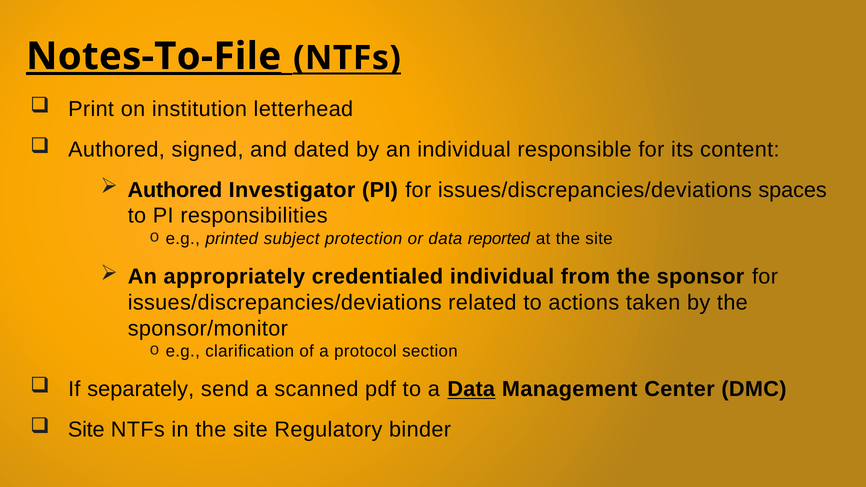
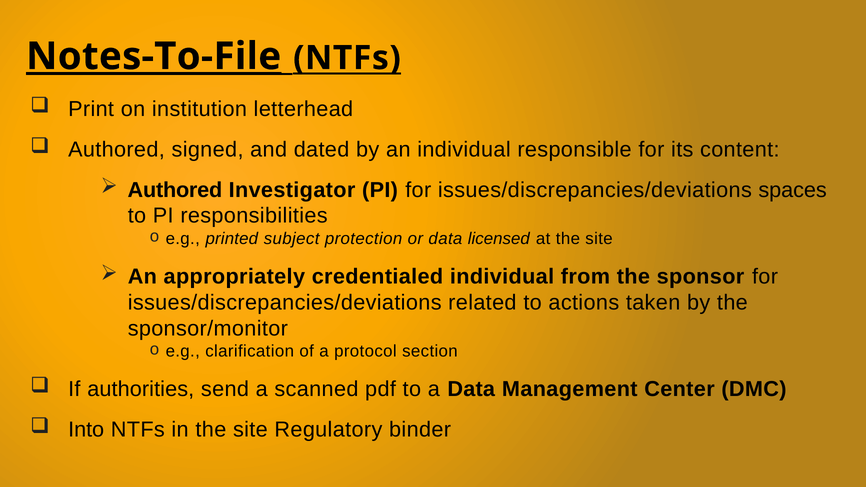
reported: reported -> licensed
separately: separately -> authorities
Data at (471, 389) underline: present -> none
Site at (86, 430): Site -> Into
